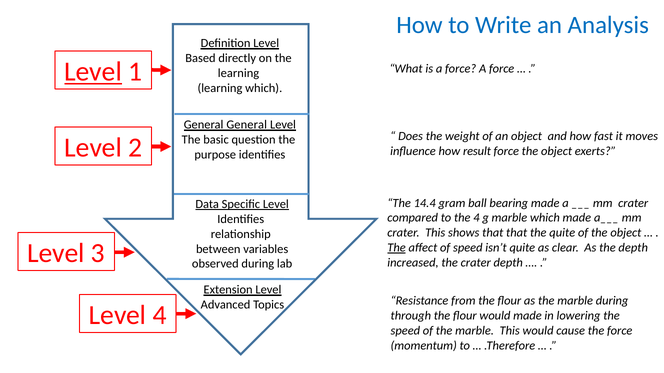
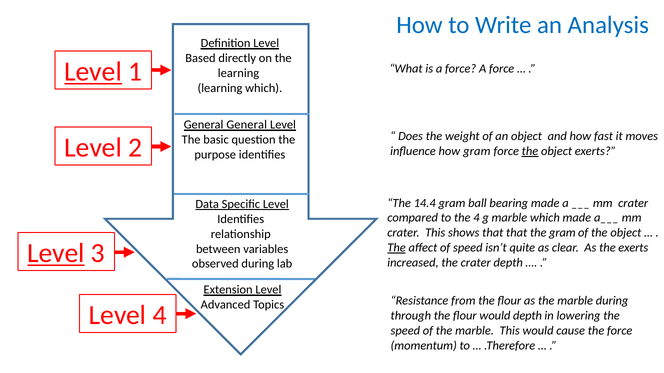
how result: result -> gram
the at (530, 151) underline: none -> present
the quite: quite -> gram
Level at (56, 254) underline: none -> present
the depth: depth -> exerts
would made: made -> depth
